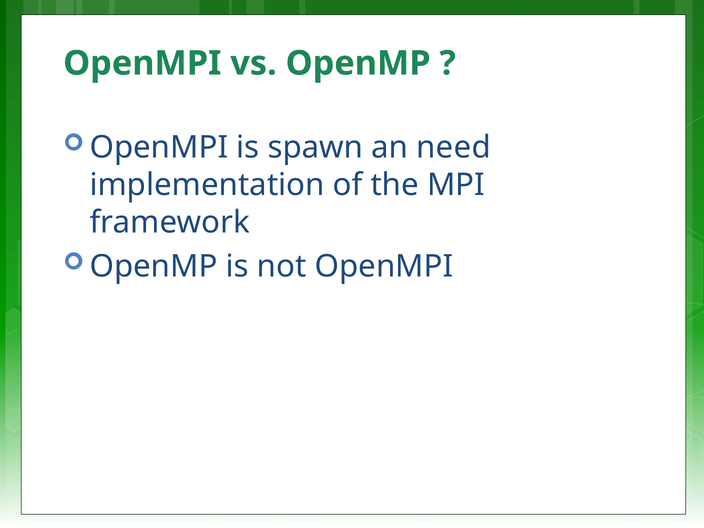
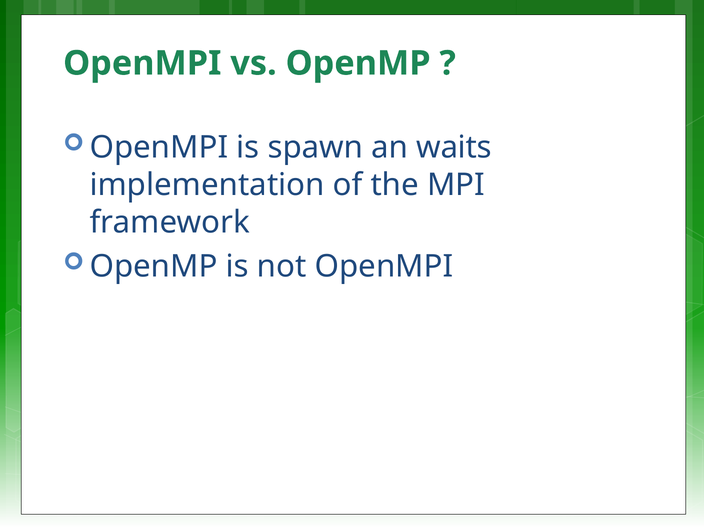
need: need -> waits
